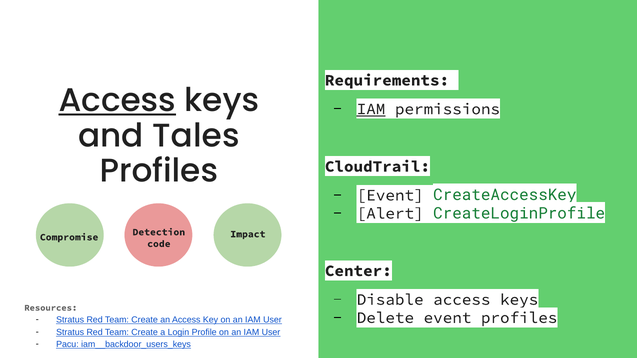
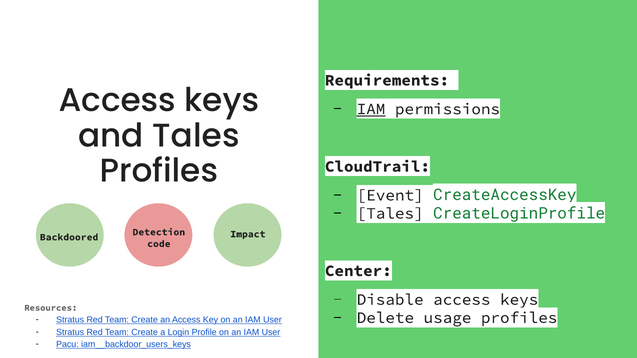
Access at (117, 101) underline: present -> none
Alert at (390, 214): Alert -> Tales
Compromise: Compromise -> Backdoored
Delete event: event -> usage
